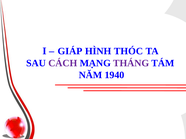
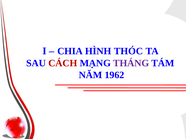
GIÁP: GIÁP -> CHIA
CÁCH colour: purple -> red
1940: 1940 -> 1962
